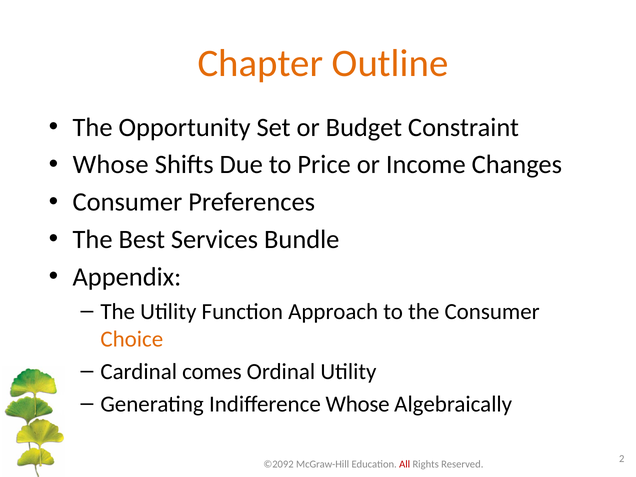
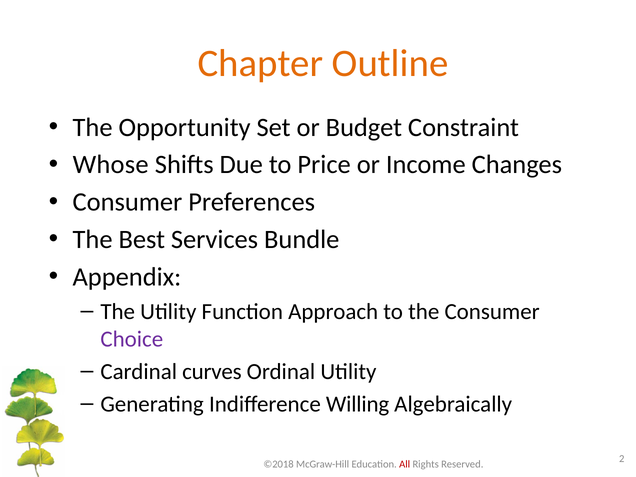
Choice colour: orange -> purple
comes: comes -> curves
Indifference Whose: Whose -> Willing
©2092: ©2092 -> ©2018
